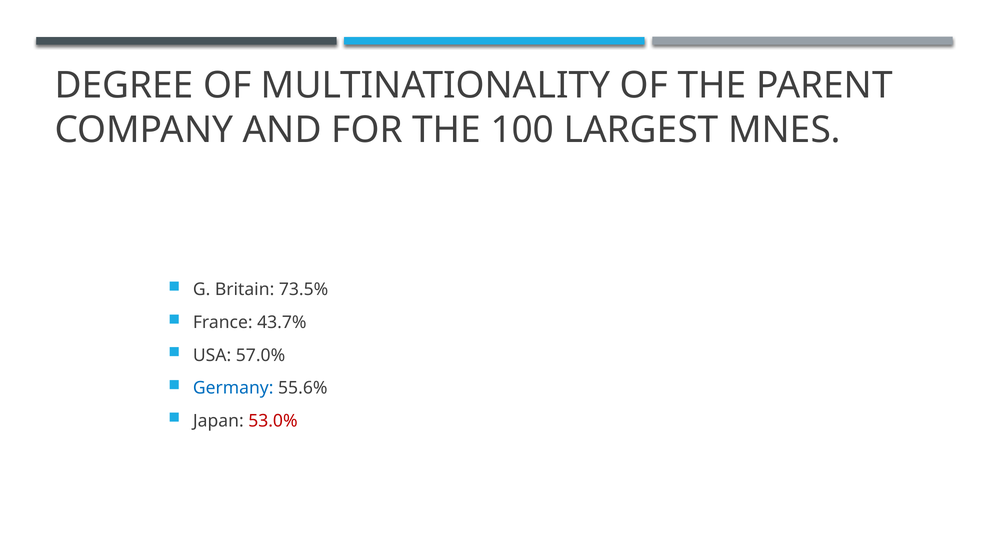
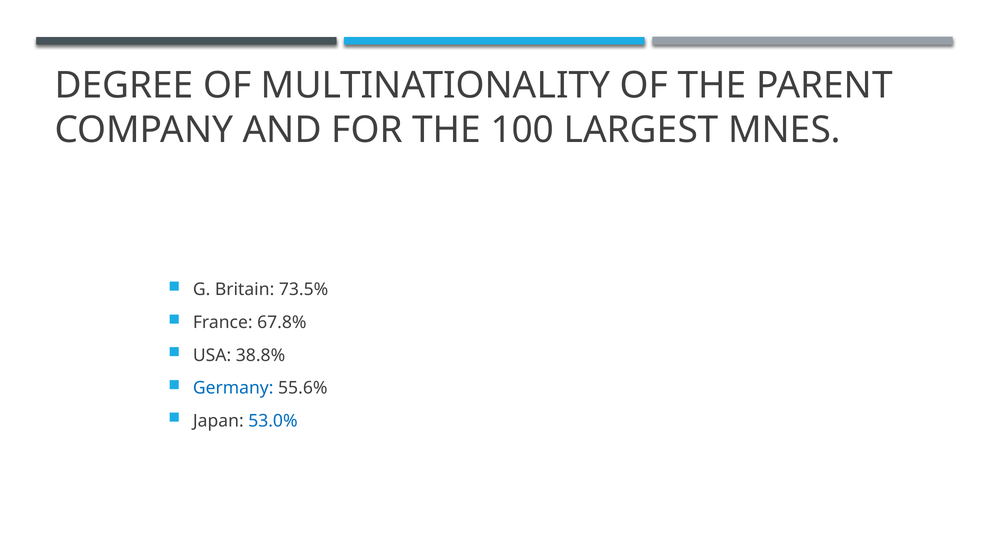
43.7%: 43.7% -> 67.8%
57.0%: 57.0% -> 38.8%
53.0% colour: red -> blue
